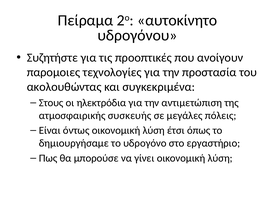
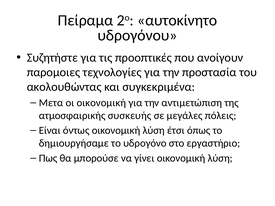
Στους: Στους -> Μετα
οι ηλεκτρόδια: ηλεκτρόδια -> οικονομική
